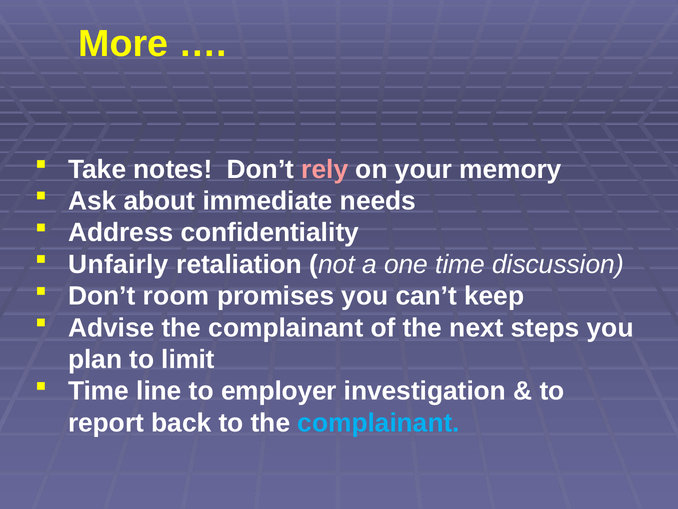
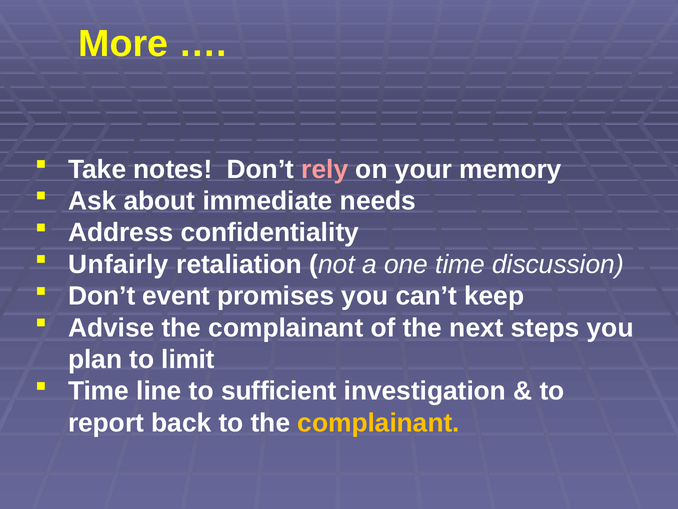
room: room -> event
employer: employer -> sufficient
complainant at (379, 422) colour: light blue -> yellow
